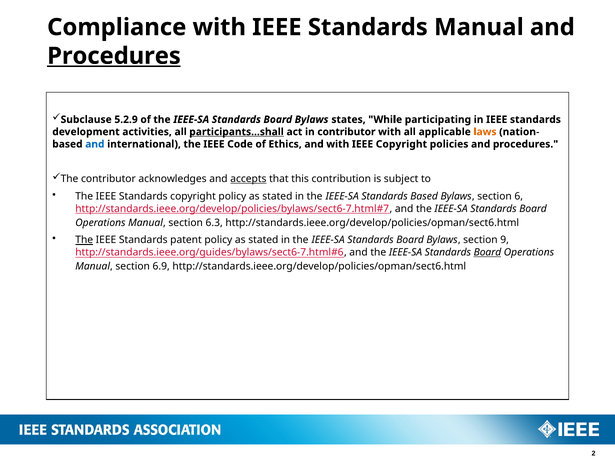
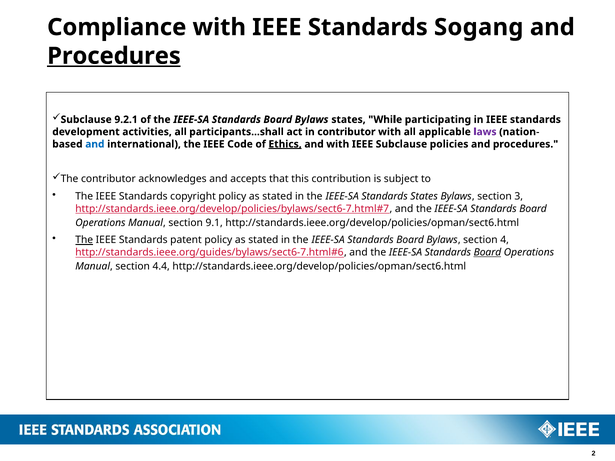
Standards Manual: Manual -> Sogang
5.2.9: 5.2.9 -> 9.2.1
participants...shall underline: present -> none
laws colour: orange -> purple
Ethics underline: none -> present
IEEE Copyright: Copyright -> Subclause
accepts underline: present -> none
Standards Based: Based -> States
6: 6 -> 3
6.3: 6.3 -> 9.1
9: 9 -> 4
6.9: 6.9 -> 4.4
